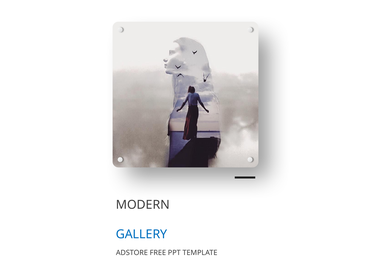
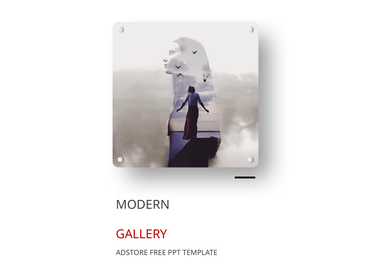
GALLERY colour: blue -> red
